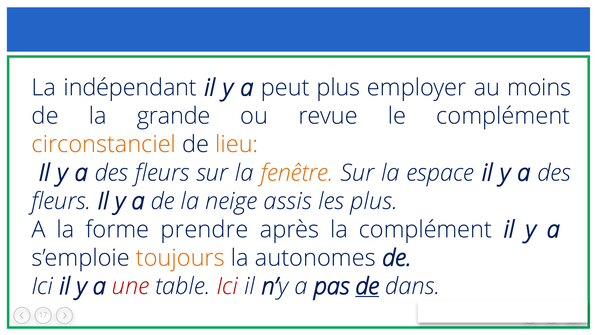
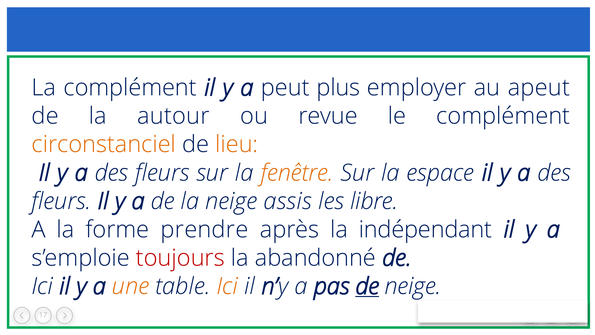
La indépendant: indépendant -> complément
moins: moins -> apeut
grande: grande -> autour
les plus: plus -> libre
la complément: complément -> indépendant
toujours colour: orange -> red
autonomes: autonomes -> abandonné
une colour: red -> orange
Ici at (227, 286) colour: red -> orange
de dans: dans -> neige
